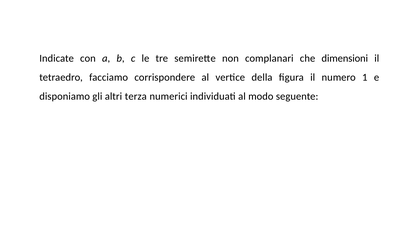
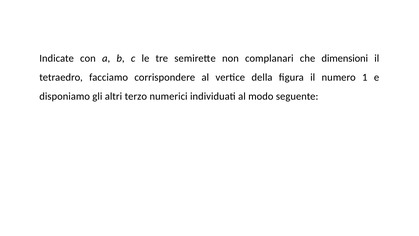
terza: terza -> terzo
